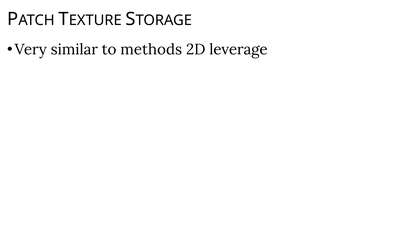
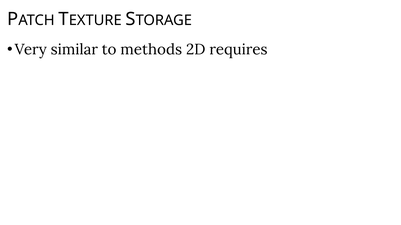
leverage: leverage -> requires
